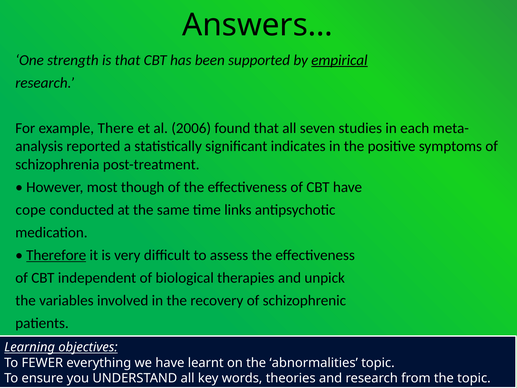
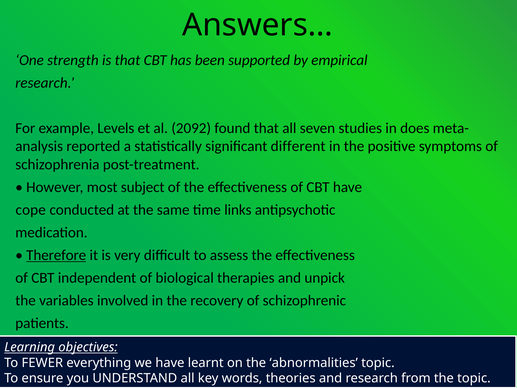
empirical underline: present -> none
There: There -> Levels
2006: 2006 -> 2092
each: each -> does
indicates: indicates -> different
though: though -> subject
